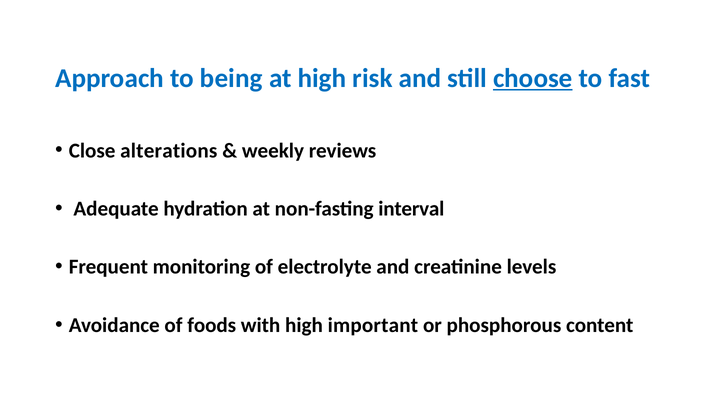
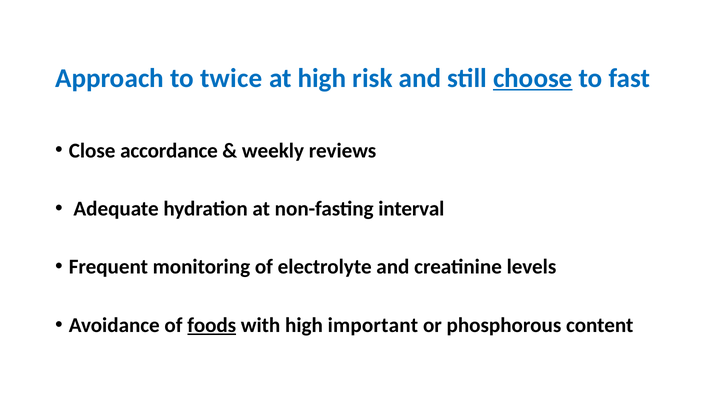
being: being -> twice
alterations: alterations -> accordance
foods underline: none -> present
